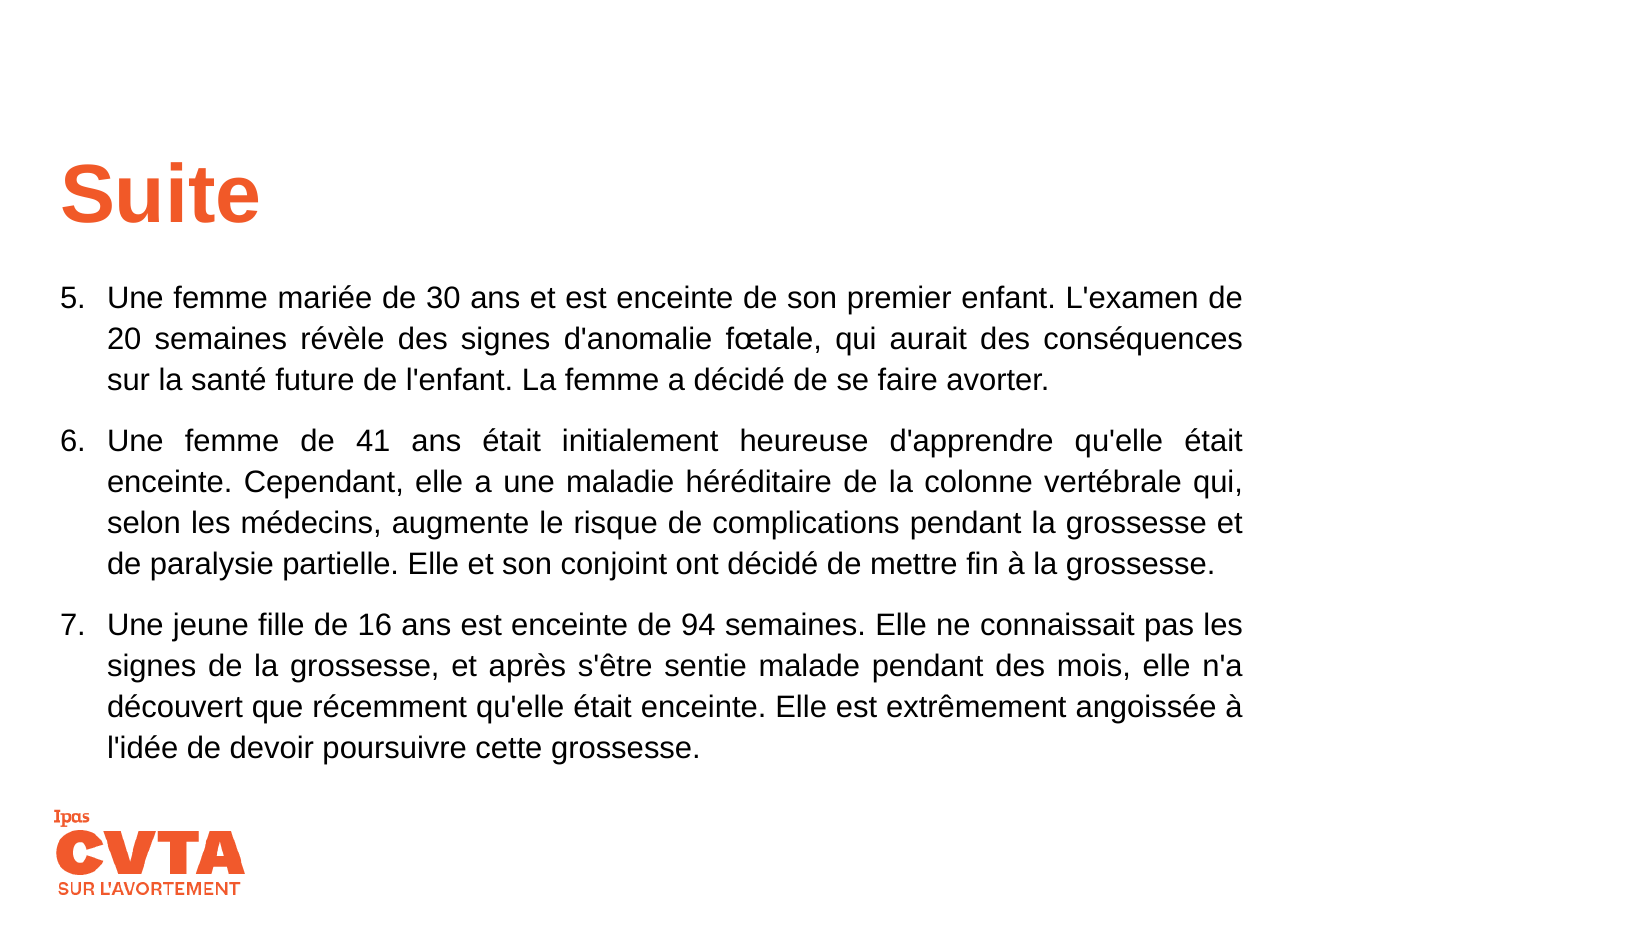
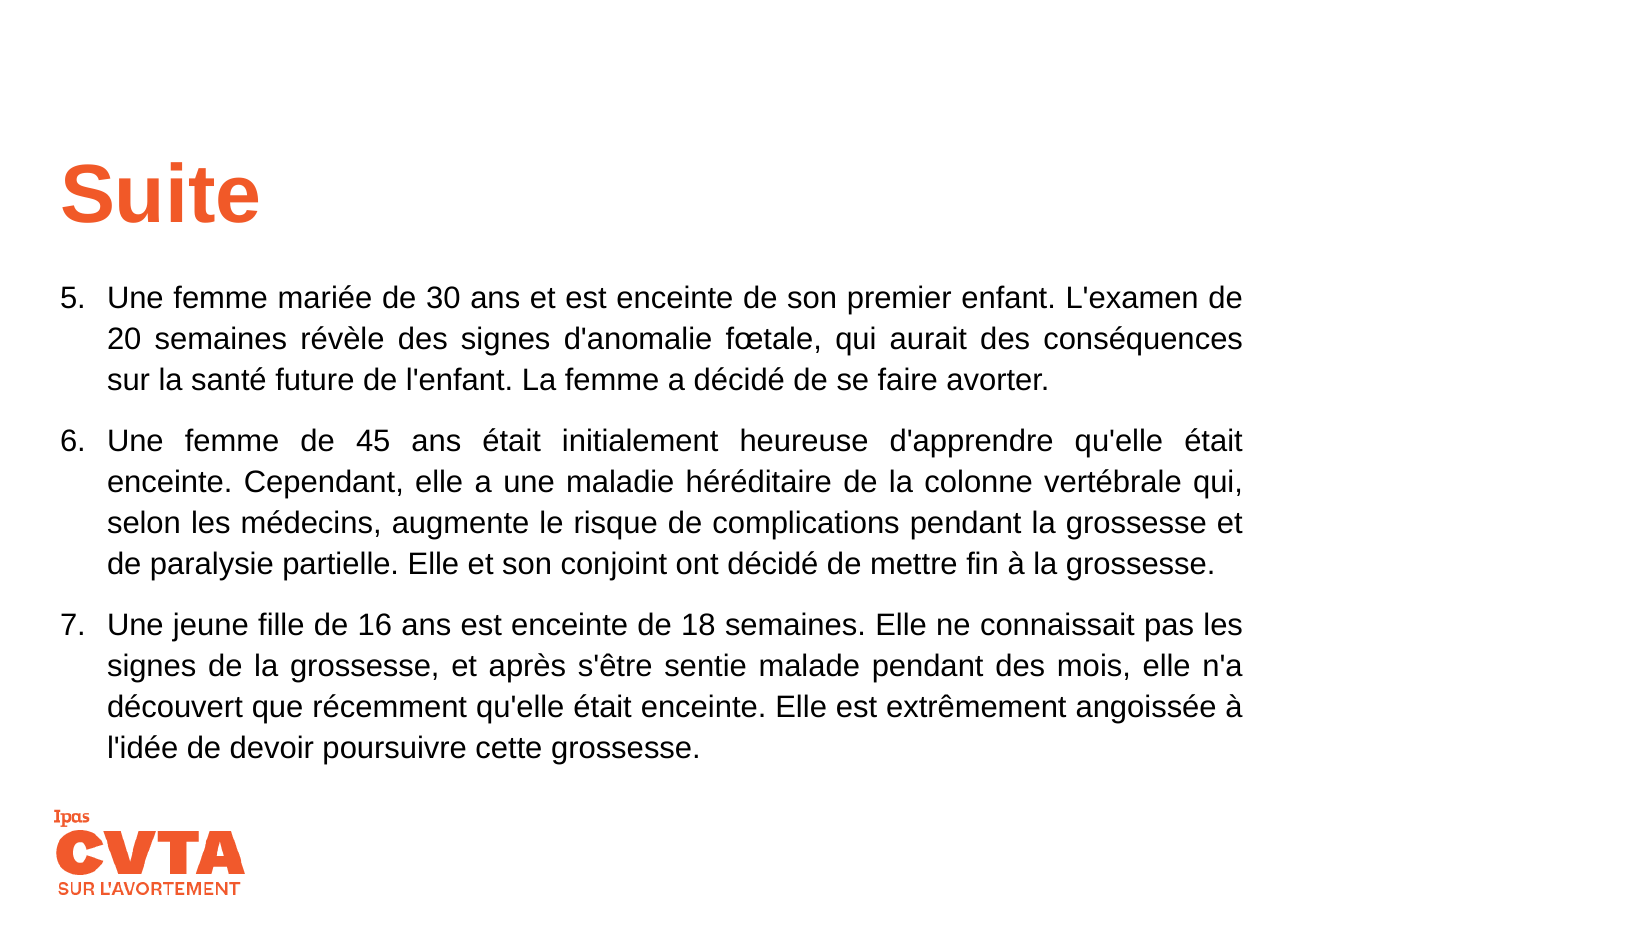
41: 41 -> 45
94: 94 -> 18
